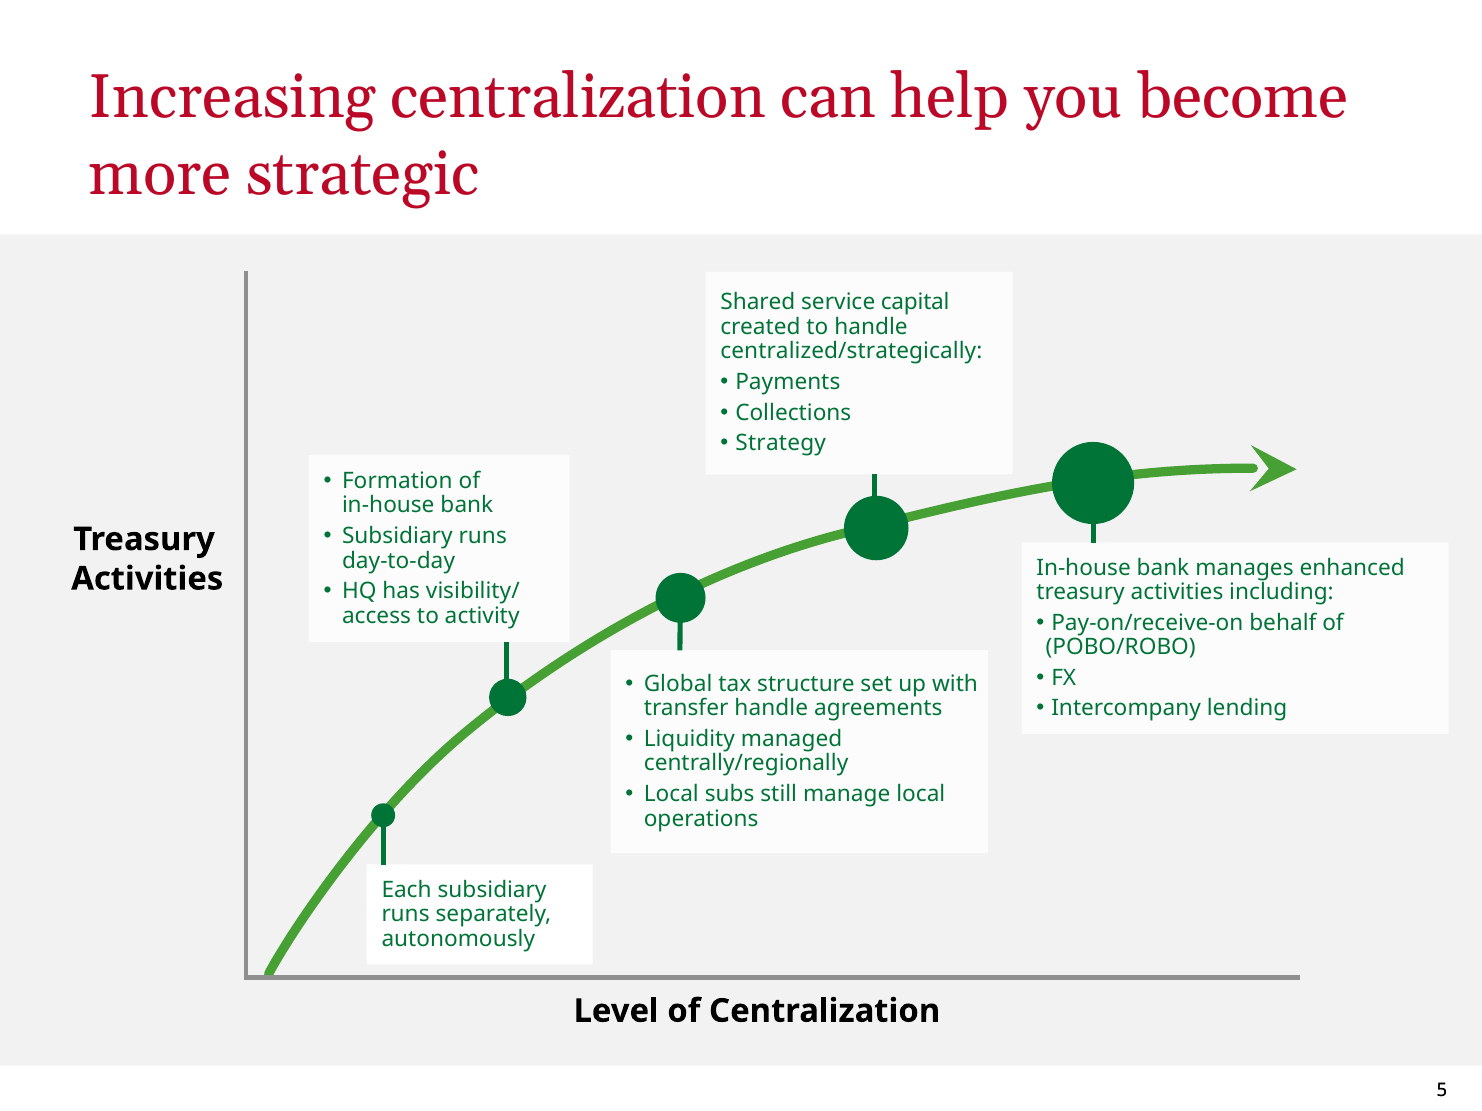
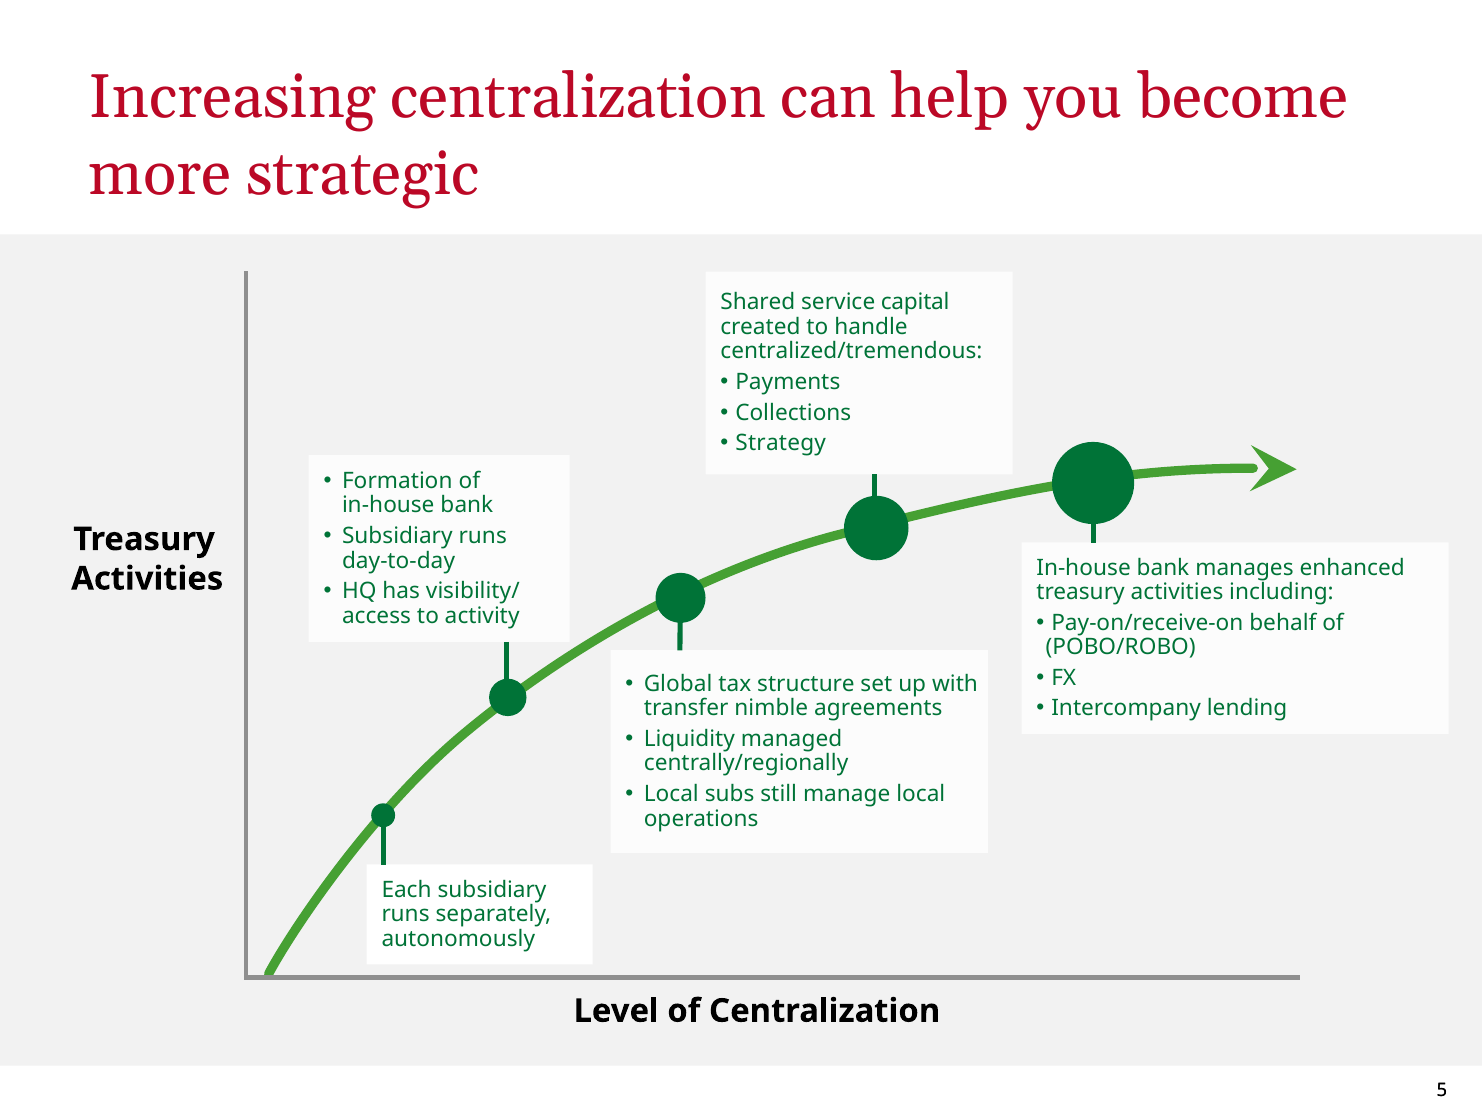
centralized/strategically: centralized/strategically -> centralized/tremendous
transfer handle: handle -> nimble
